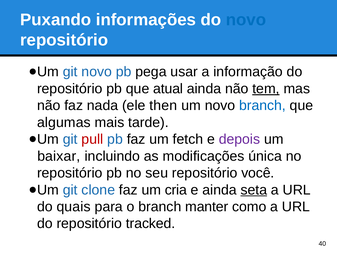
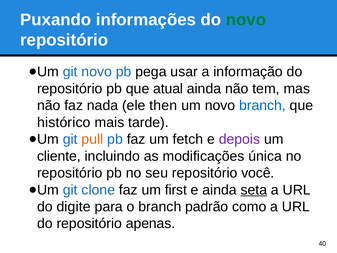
novo at (246, 20) colour: blue -> green
tem underline: present -> none
algumas: algumas -> histórico
pull colour: red -> orange
baixar: baixar -> cliente
cria: cria -> first
quais: quais -> digite
manter: manter -> padrão
tracked: tracked -> apenas
